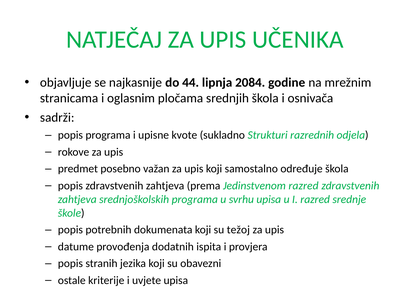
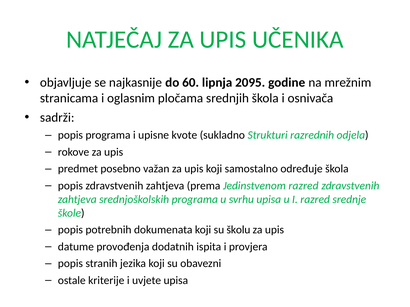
44: 44 -> 60
2084: 2084 -> 2095
težoj: težoj -> školu
